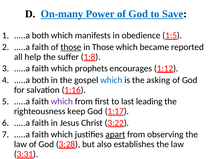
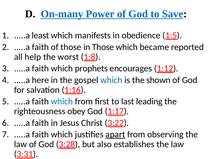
both at (40, 35): both -> least
those at (71, 47) underline: present -> none
suffer: suffer -> worst
both at (40, 80): both -> here
asking: asking -> shown
which at (62, 101) colour: purple -> blue
keep: keep -> obey
